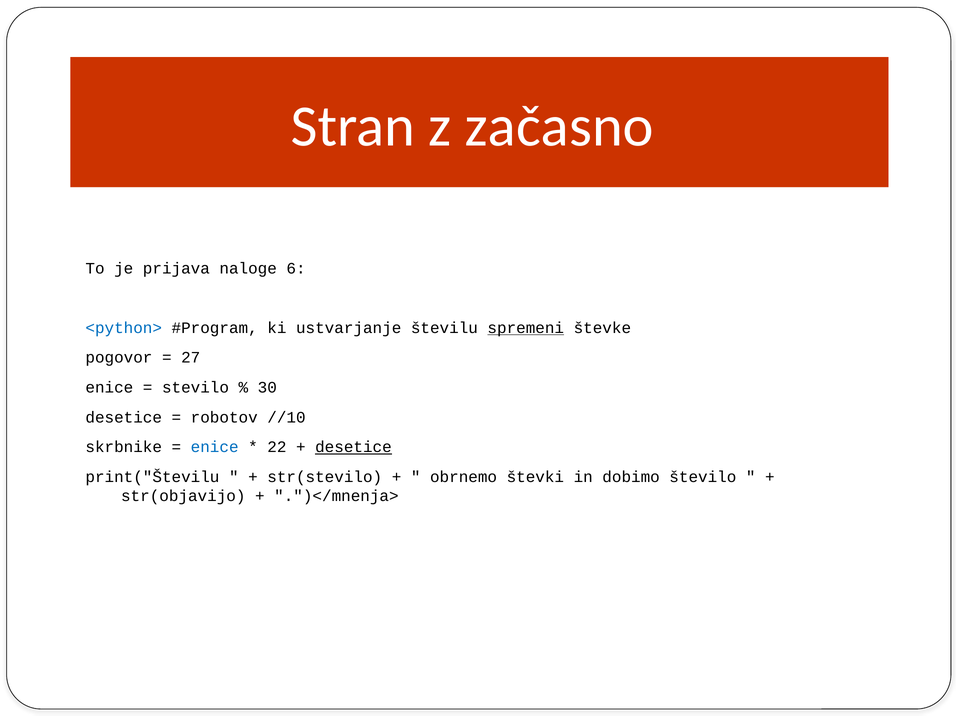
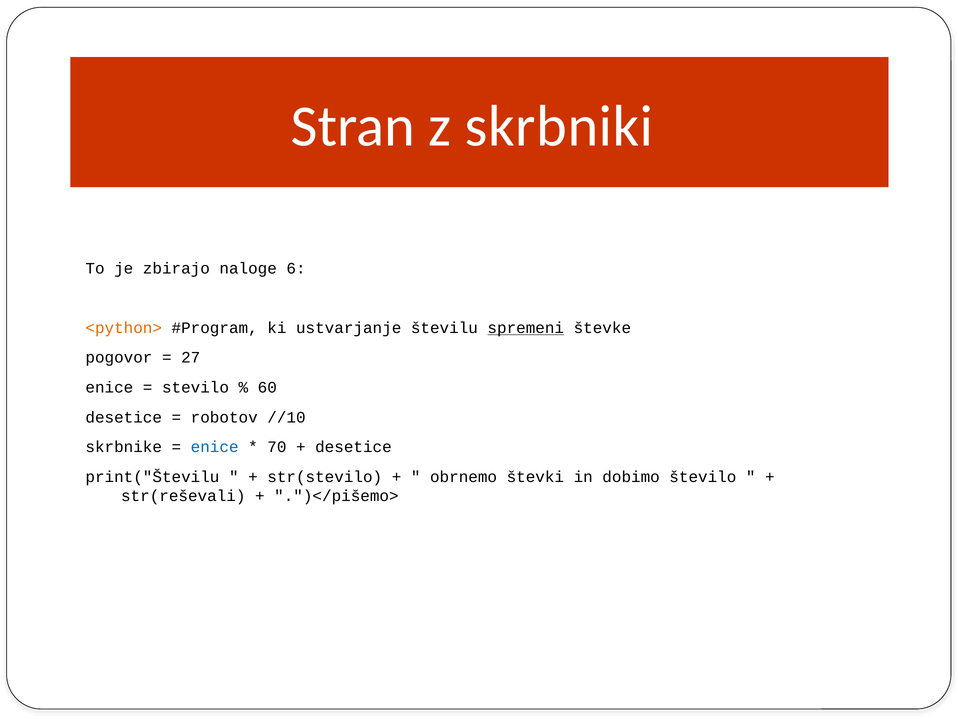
začasno: začasno -> skrbniki
prijava: prijava -> zbirajo
<python> colour: blue -> orange
30: 30 -> 60
22: 22 -> 70
desetice at (353, 447) underline: present -> none
str(objavijo: str(objavijo -> str(reševali
.")</mnenja>: .")</mnenja> -> .")</pišemo>
